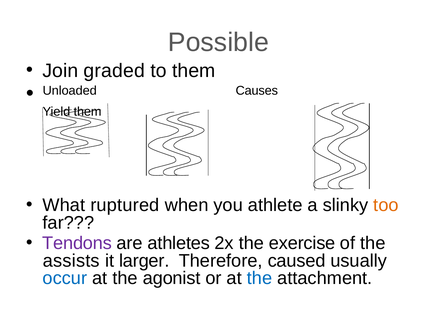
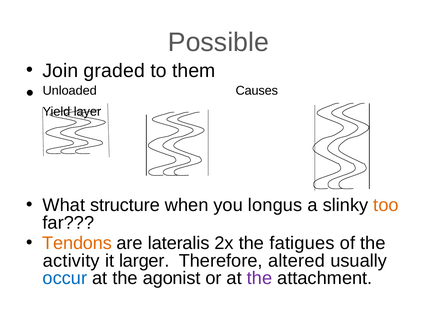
Yield them: them -> layer
ruptured: ruptured -> structure
athlete: athlete -> longus
Tendons colour: purple -> orange
athletes: athletes -> lateralis
exercise: exercise -> fatigues
assists: assists -> activity
caused: caused -> altered
the at (260, 278) colour: blue -> purple
